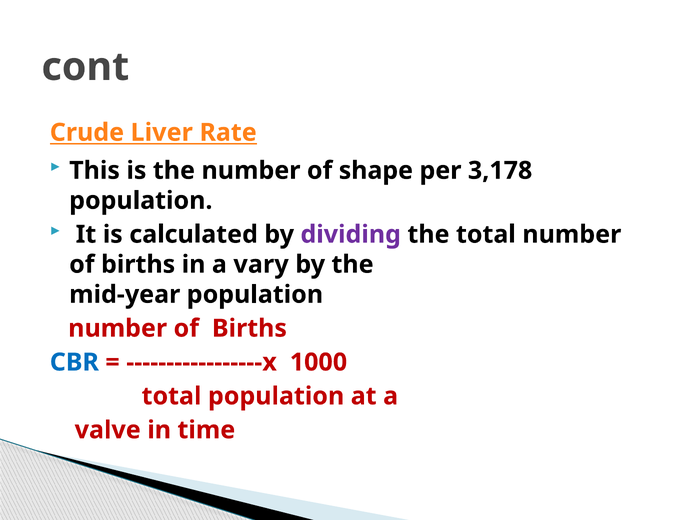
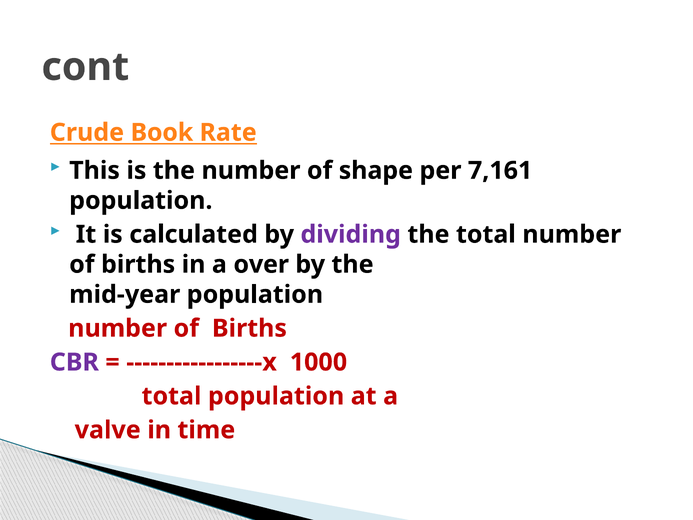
Liver: Liver -> Book
3,178: 3,178 -> 7,161
vary: vary -> over
CBR colour: blue -> purple
